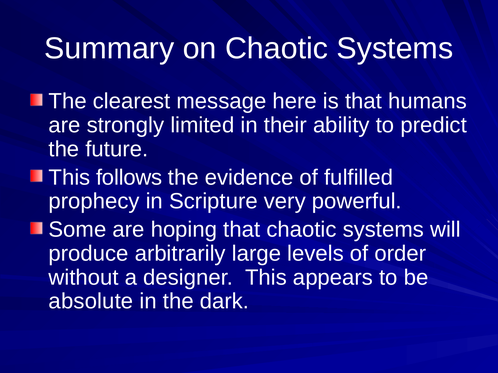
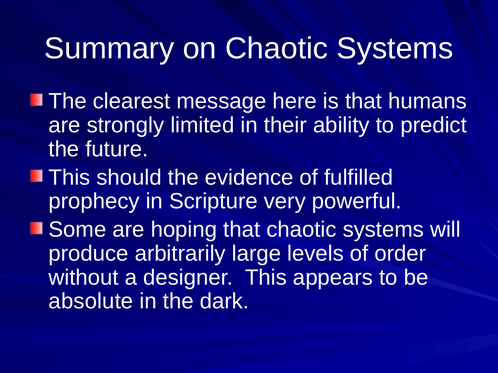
follows: follows -> should
